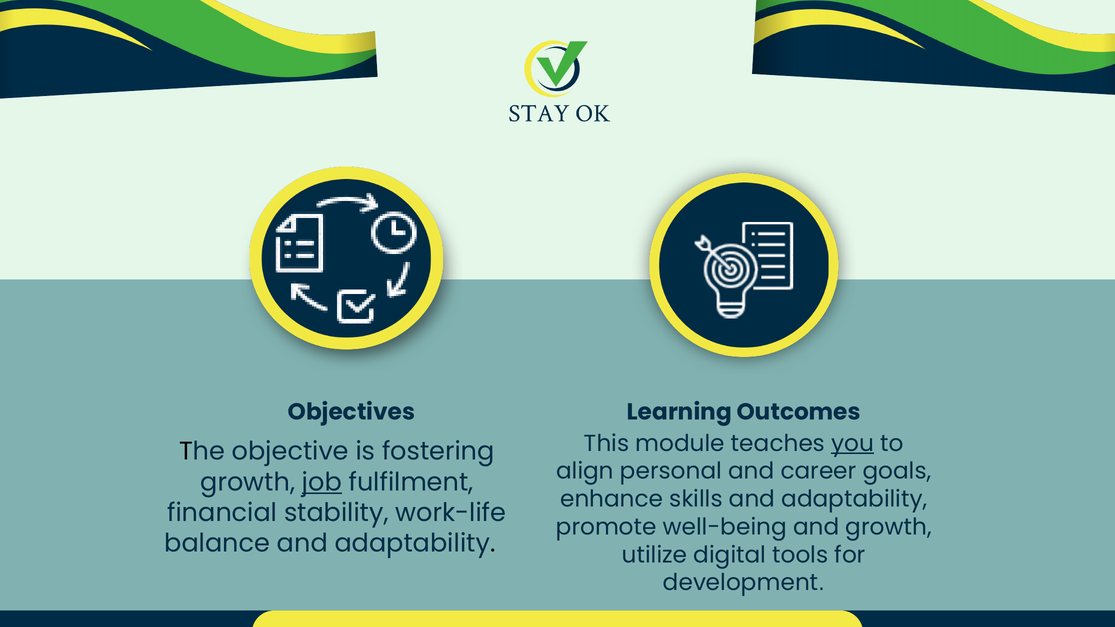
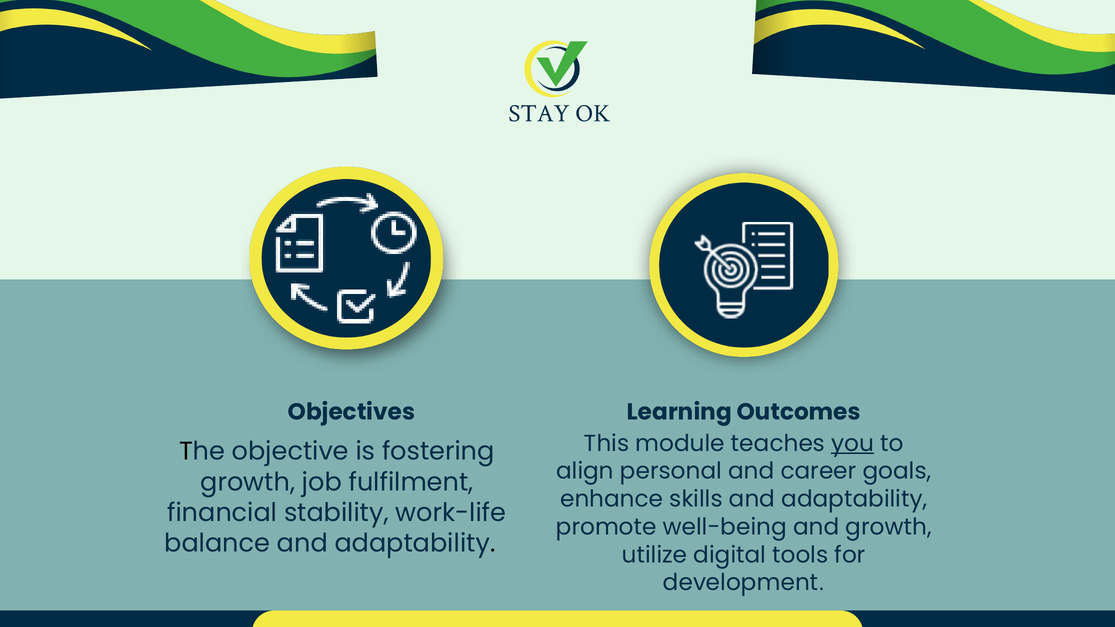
job underline: present -> none
